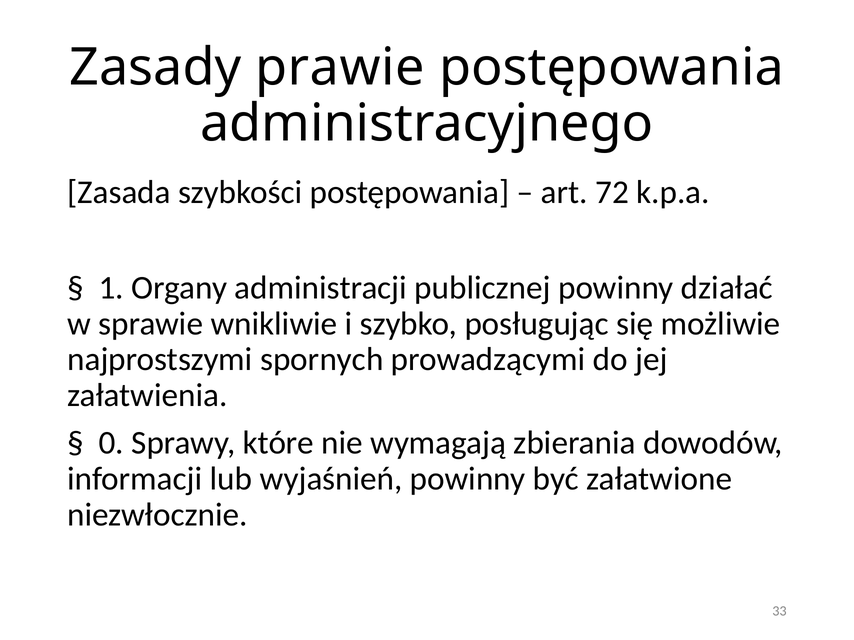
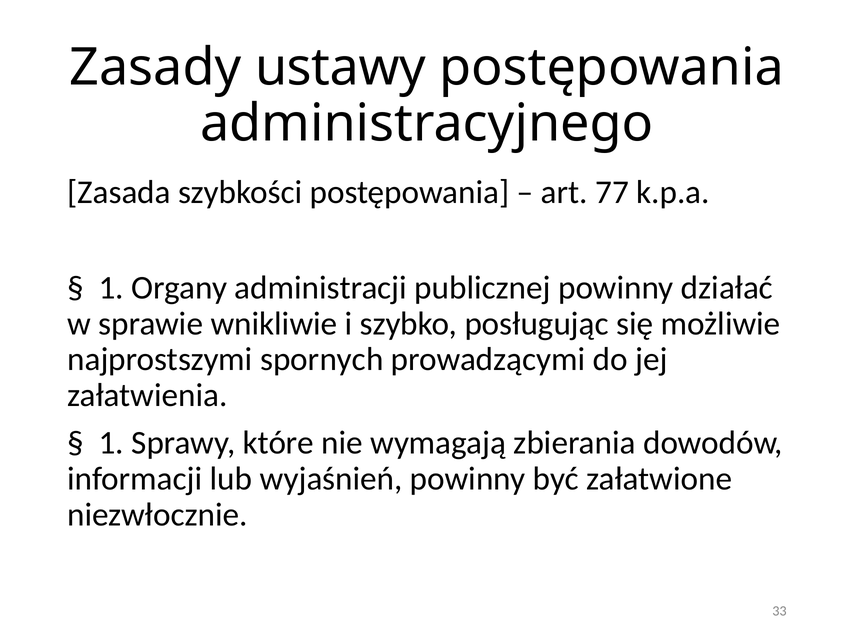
prawie: prawie -> ustawy
72: 72 -> 77
0 at (111, 443): 0 -> 1
